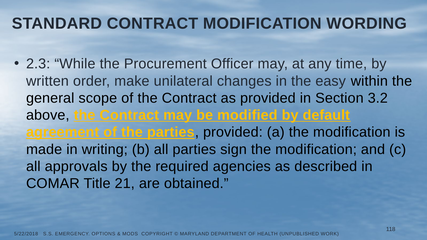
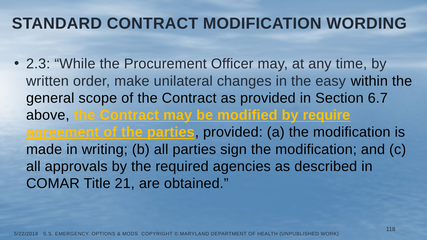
3.2: 3.2 -> 6.7
default: default -> require
